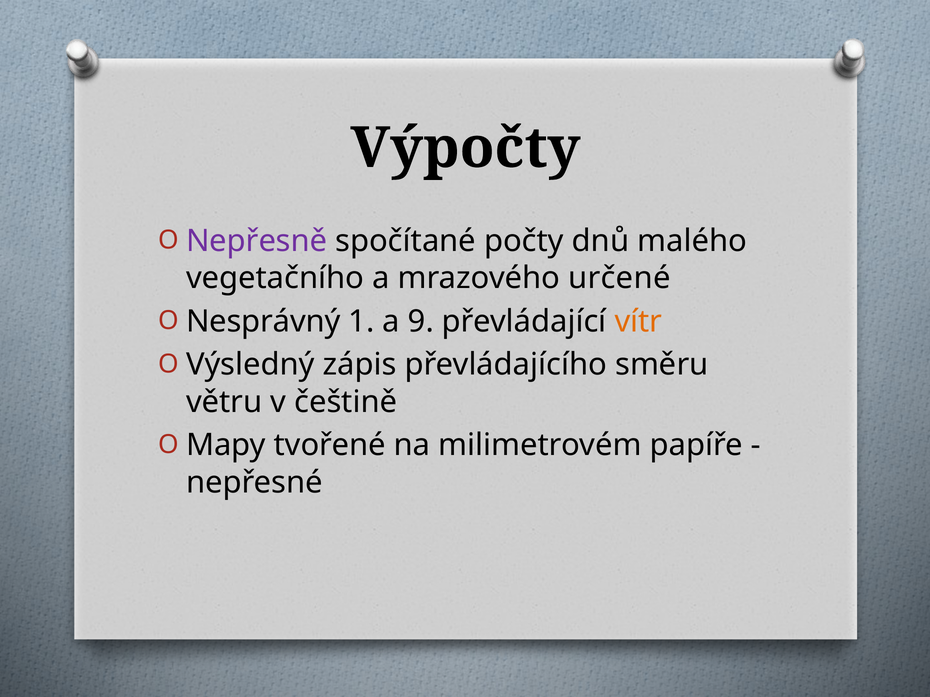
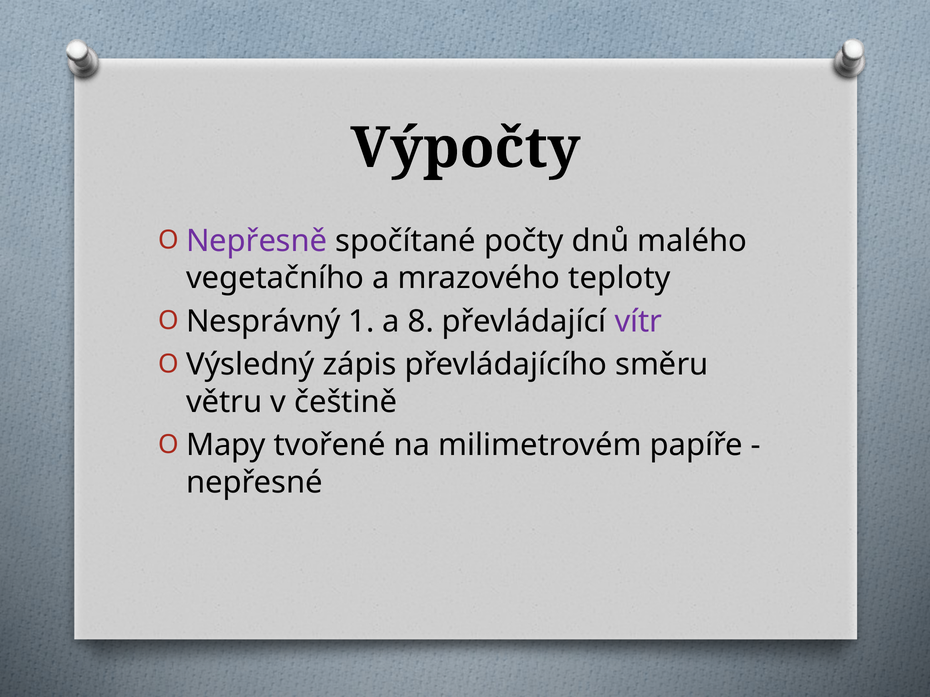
určené: určené -> teploty
9: 9 -> 8
vítr colour: orange -> purple
